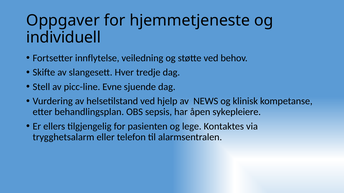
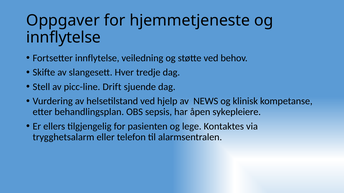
individuell at (64, 37): individuell -> innflytelse
Evne: Evne -> Drift
